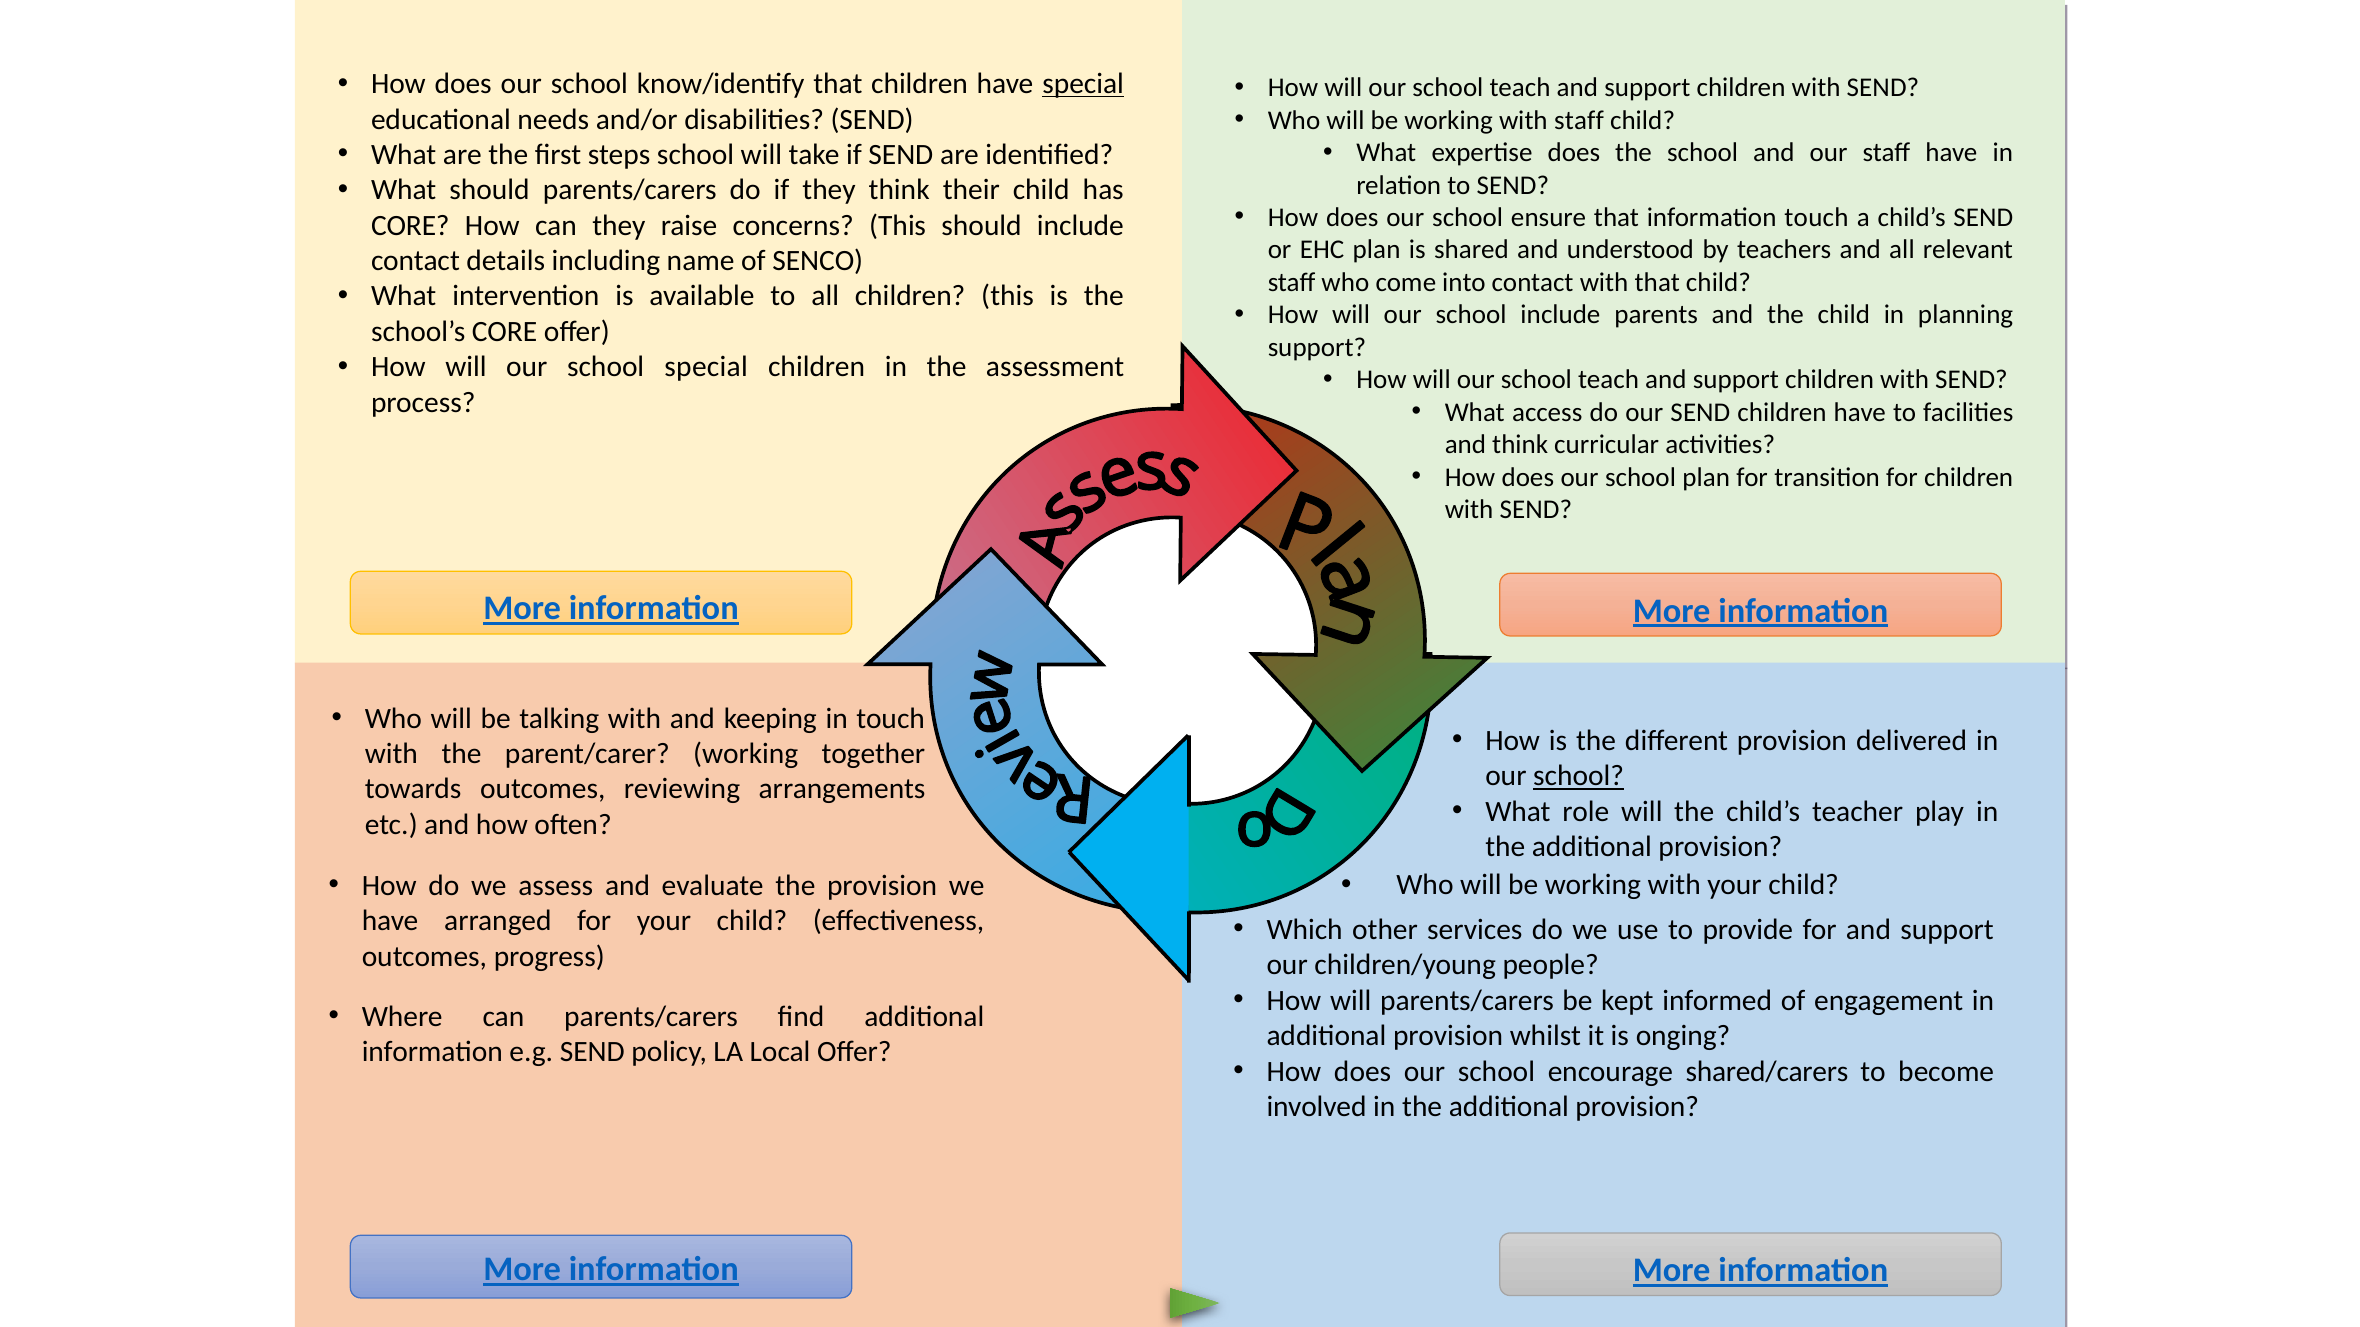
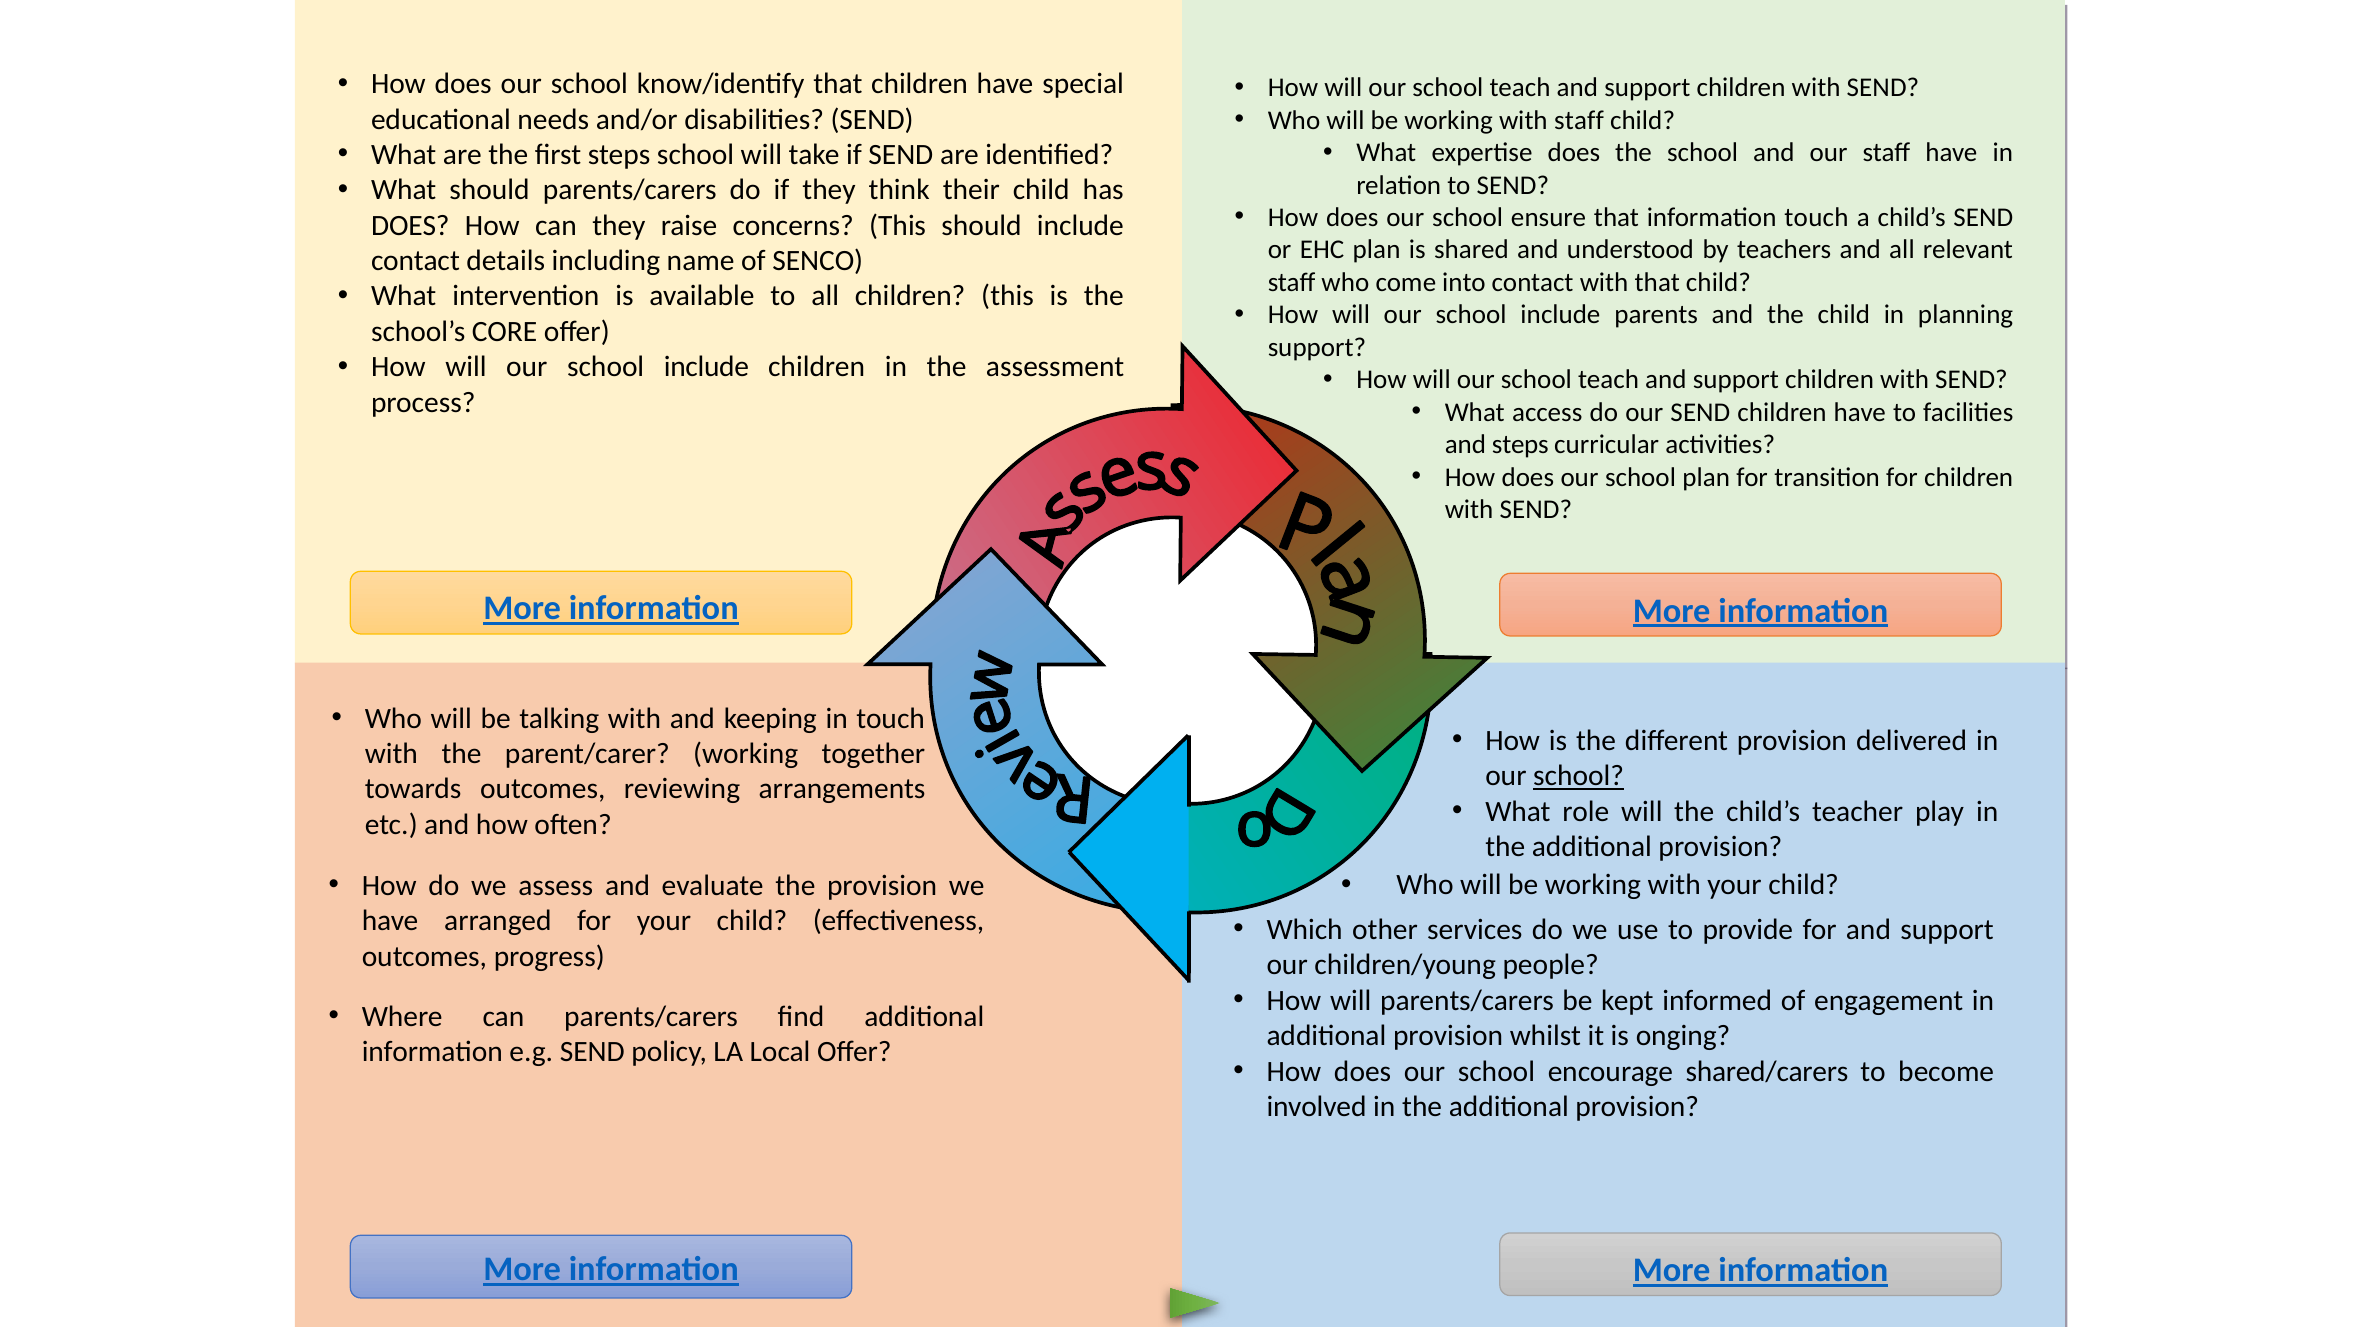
special at (1083, 84) underline: present -> none
CORE at (410, 226): CORE -> DOES
special at (706, 367): special -> include
and think: think -> steps
